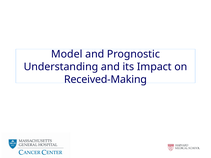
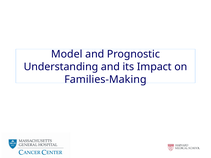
Received-Making: Received-Making -> Families-Making
